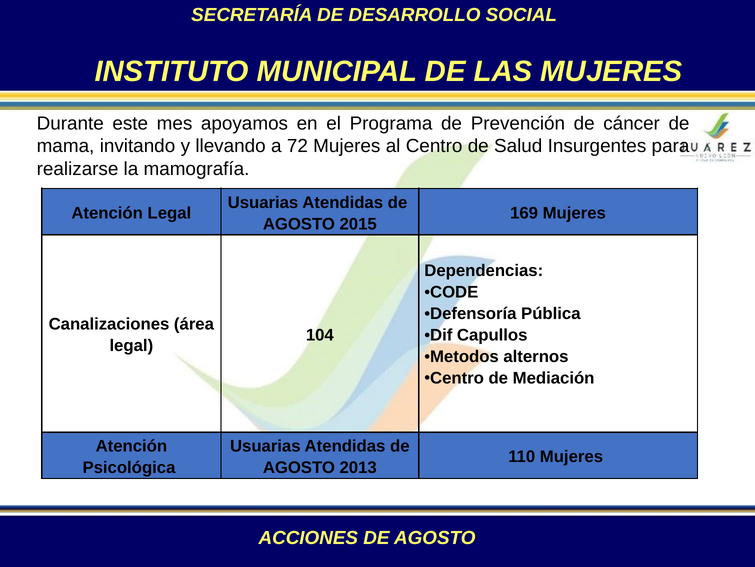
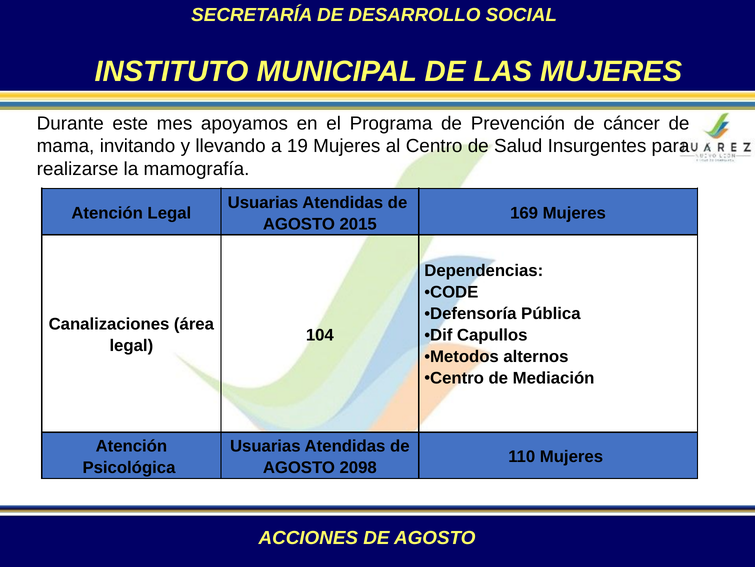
72: 72 -> 19
2013: 2013 -> 2098
